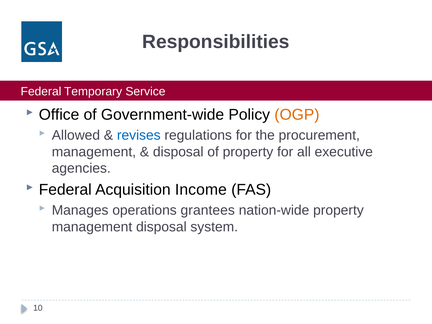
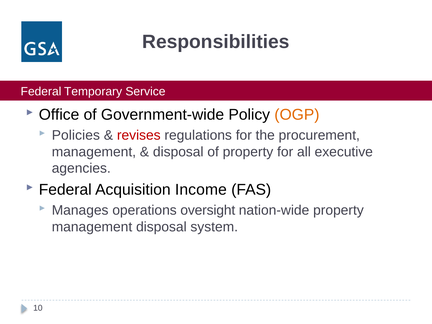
Allowed: Allowed -> Policies
revises colour: blue -> red
grantees: grantees -> oversight
